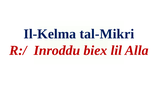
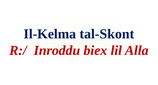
tal-Mikri: tal-Mikri -> tal-Skont
